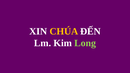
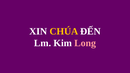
Long colour: light green -> pink
